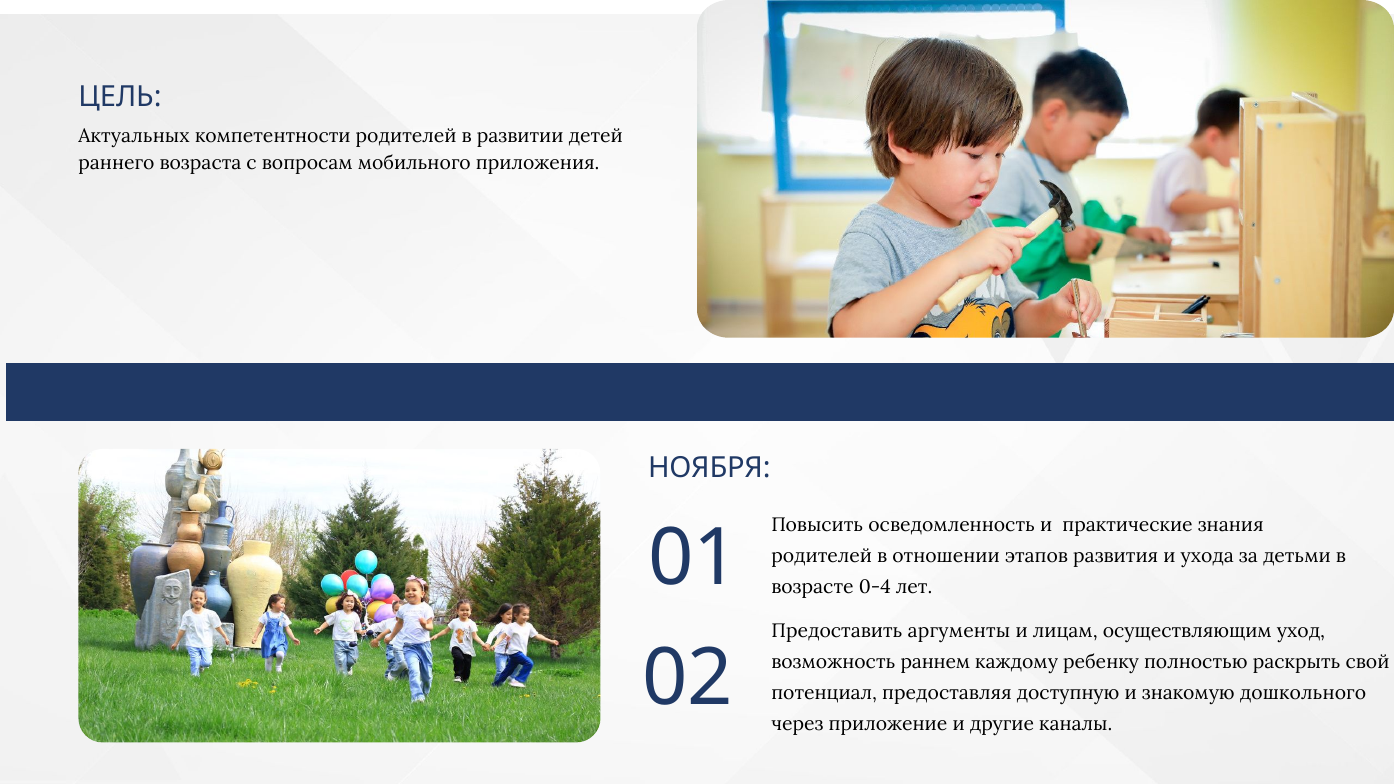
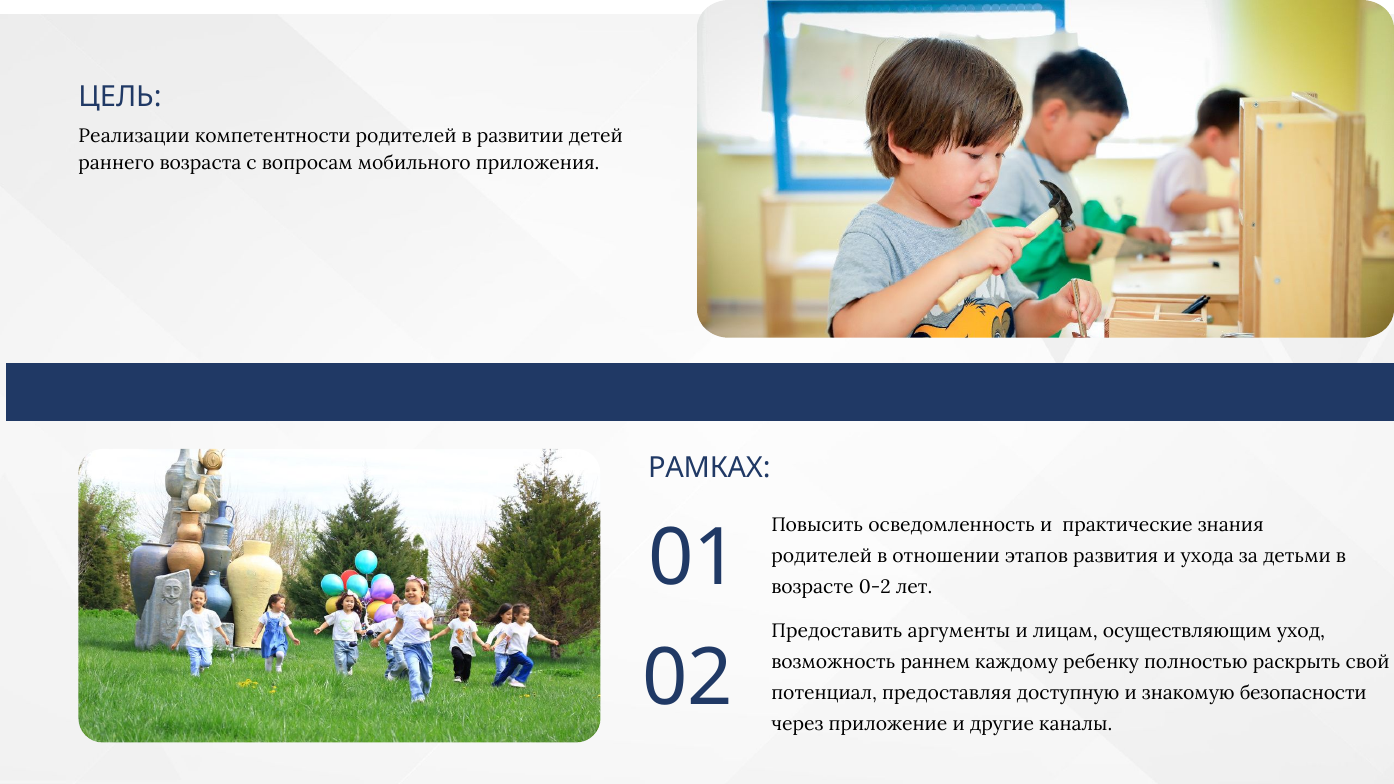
Актуальных: Актуальных -> Реализации
НОЯБРЯ: НОЯБРЯ -> РАМКАХ
0-4: 0-4 -> 0-2
дошкольного: дошкольного -> безопасности
